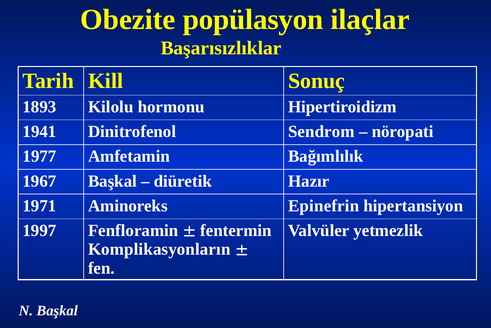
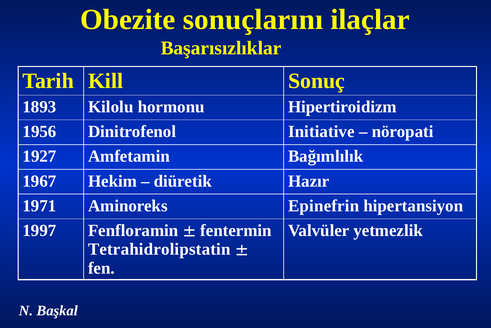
popülasyon: popülasyon -> sonuçlarını
1941: 1941 -> 1956
Sendrom: Sendrom -> Initiative
1977: 1977 -> 1927
1967 Başkal: Başkal -> Hekim
Komplikasyonların: Komplikasyonların -> Tetrahidrolipstatin
